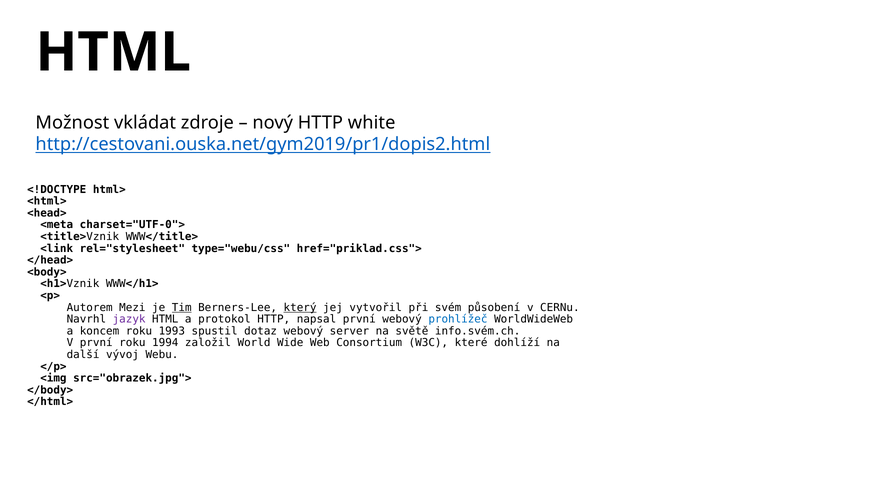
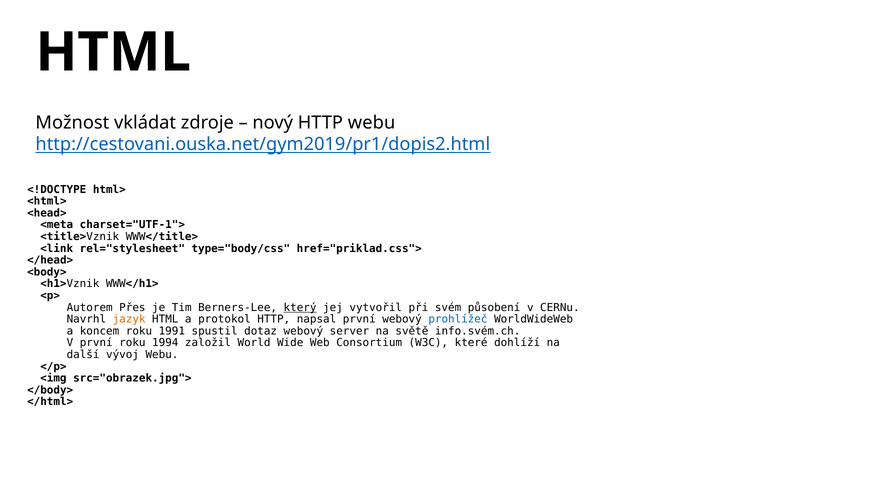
HTTP white: white -> webu
charset="UTF-0">: charset="UTF-0"> -> charset="UTF-1">
type="webu/css: type="webu/css -> type="body/css
Mezi: Mezi -> Přes
Tim underline: present -> none
jazyk colour: purple -> orange
1993: 1993 -> 1991
